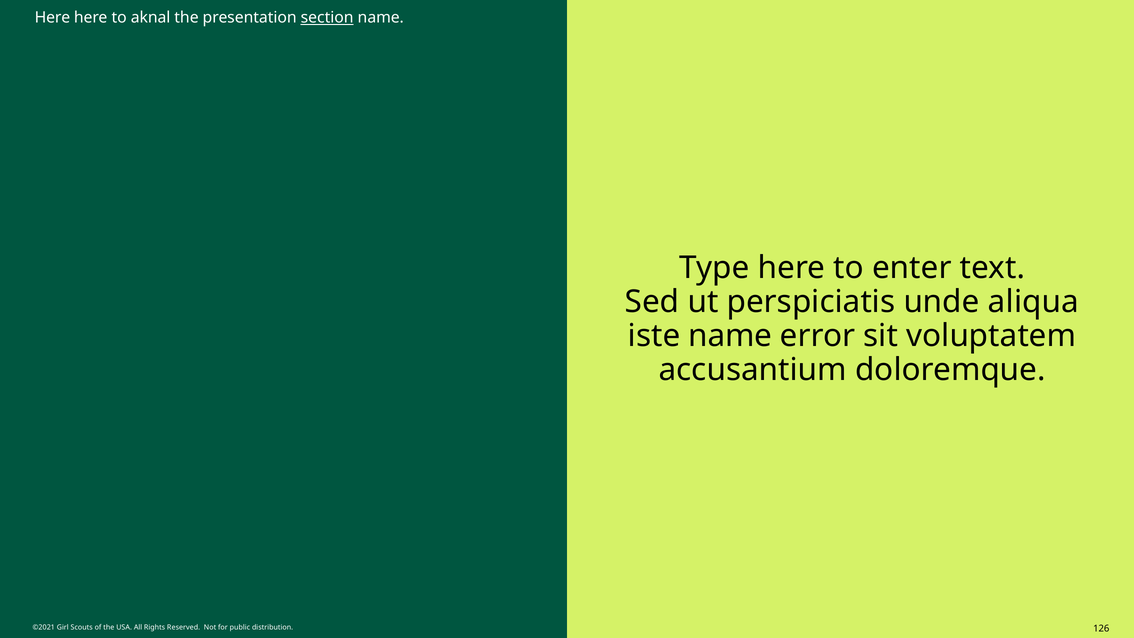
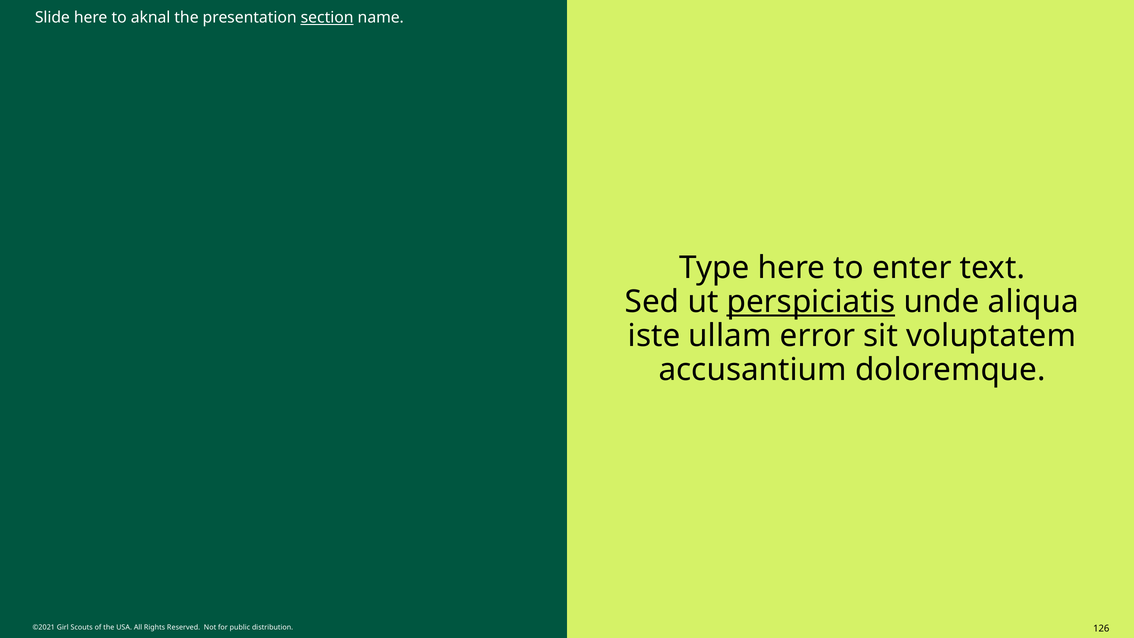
Here at (52, 18): Here -> Slide
perspiciatis underline: none -> present
iste name: name -> ullam
